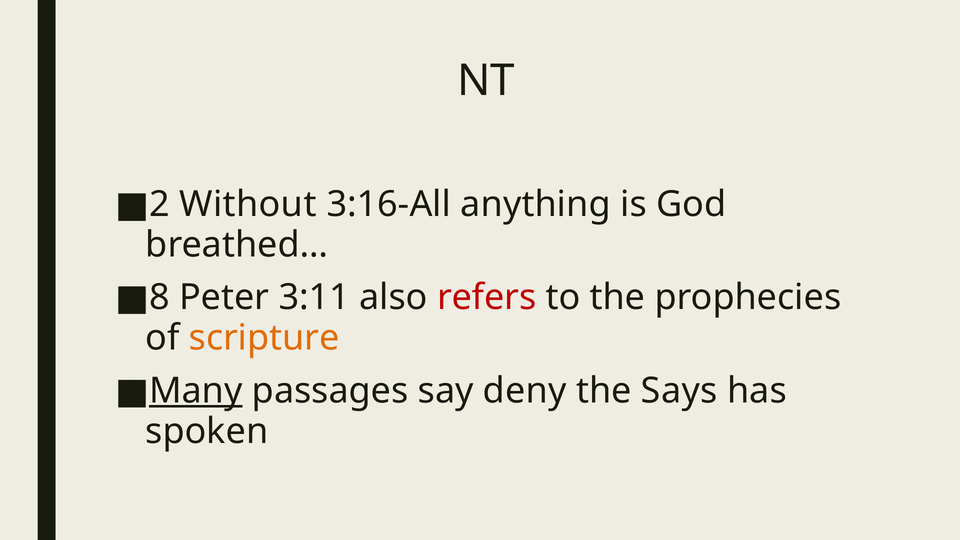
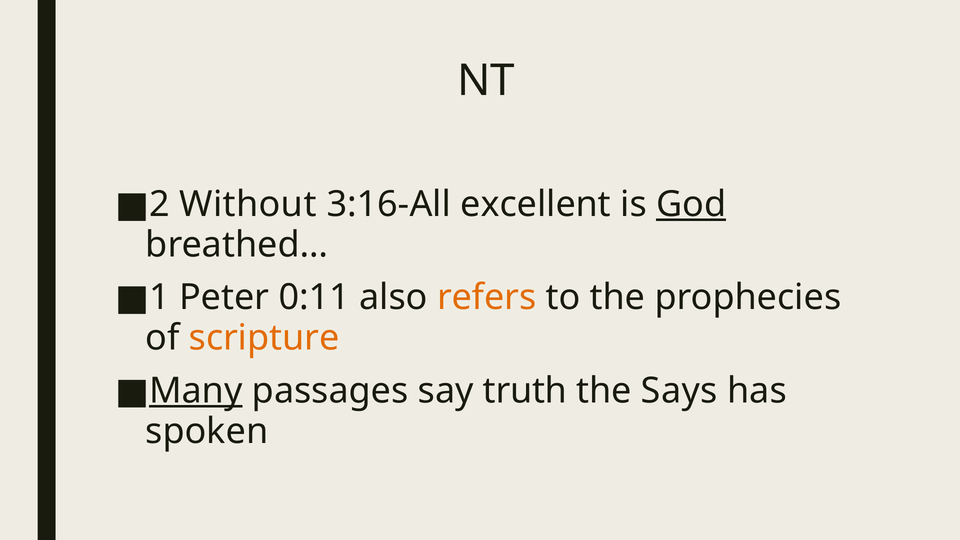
anything: anything -> excellent
God underline: none -> present
8: 8 -> 1
3:11: 3:11 -> 0:11
refers colour: red -> orange
deny: deny -> truth
